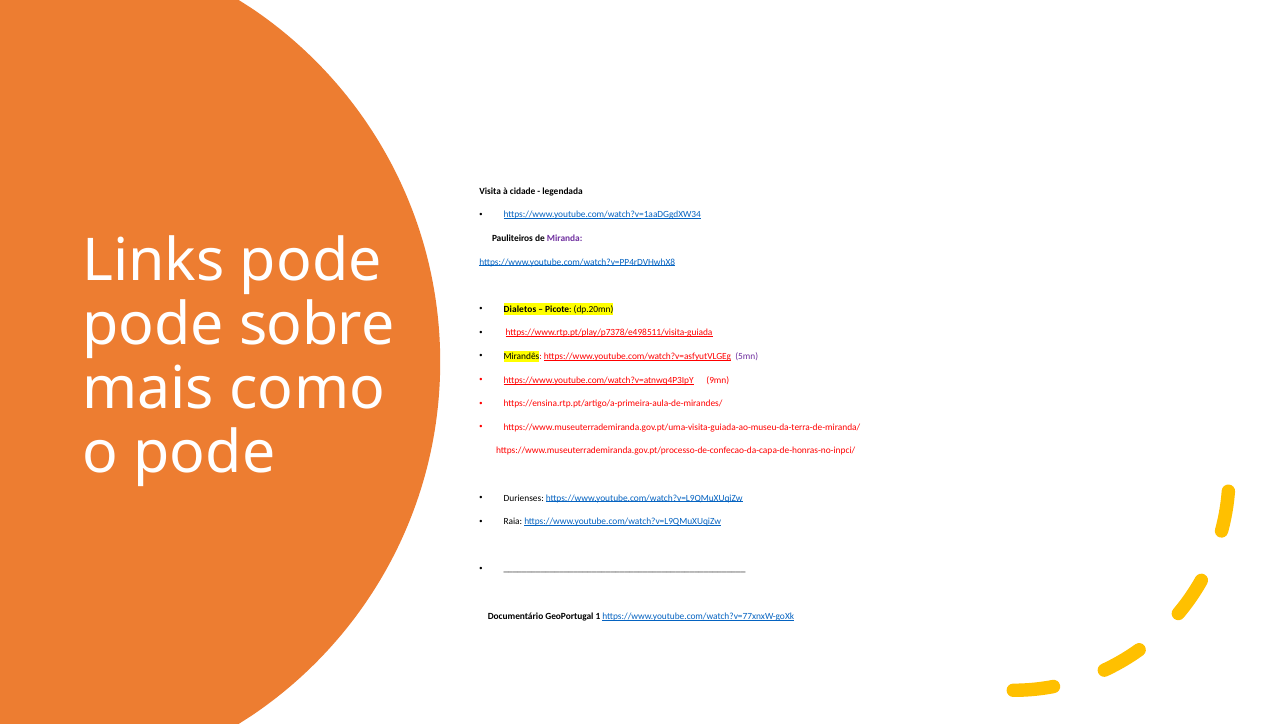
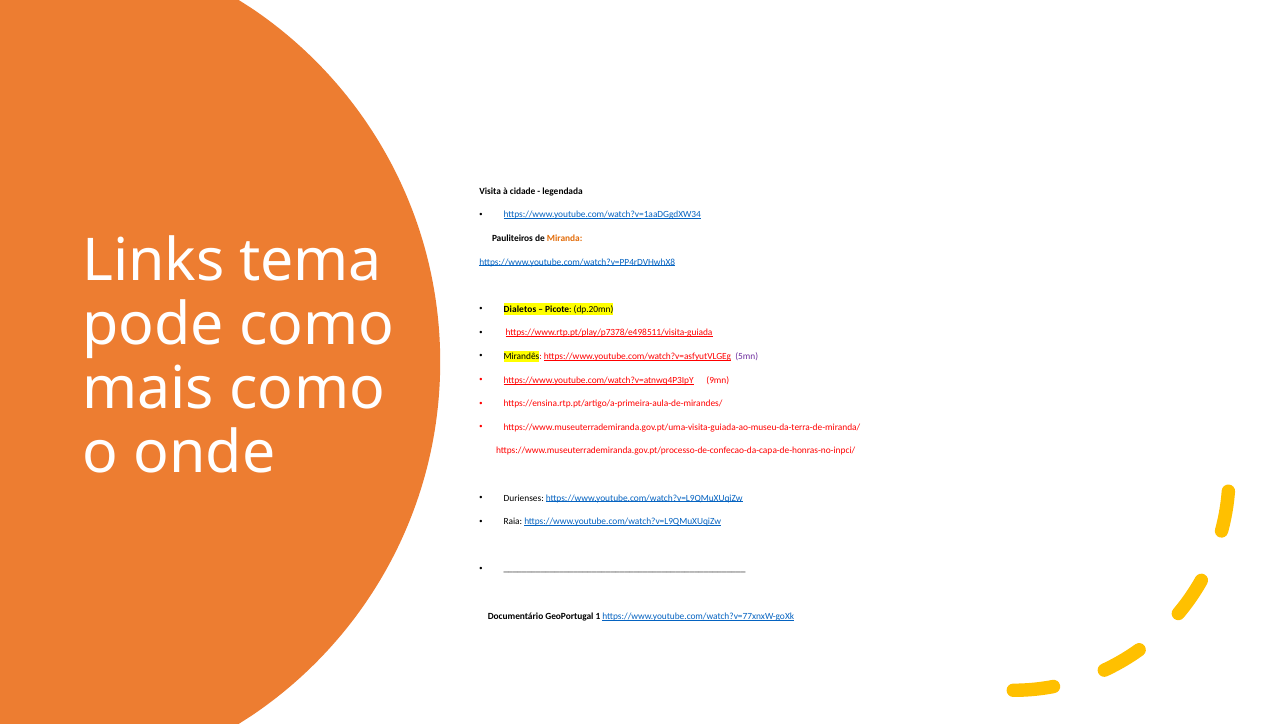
Miranda colour: purple -> orange
Links pode: pode -> tema
pode sobre: sobre -> como
o pode: pode -> onde
